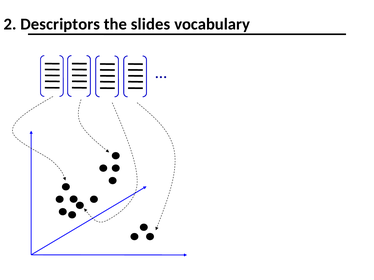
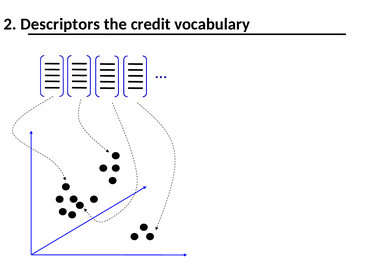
slides: slides -> credit
